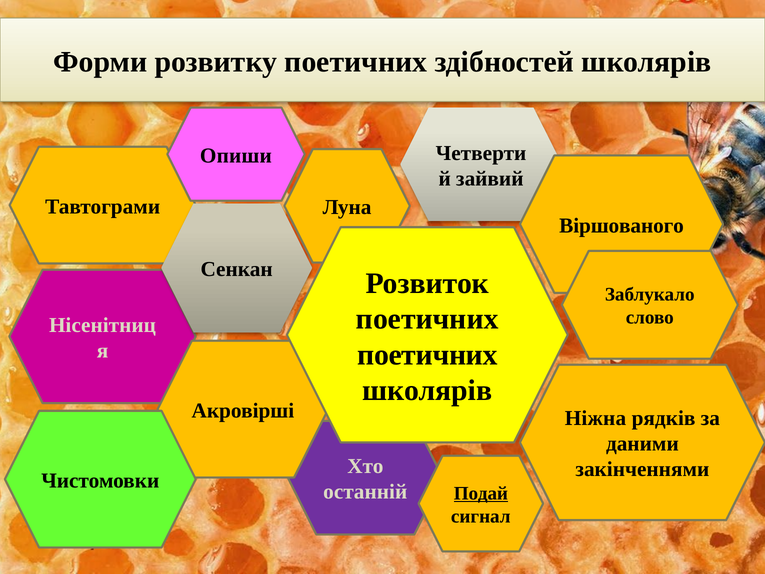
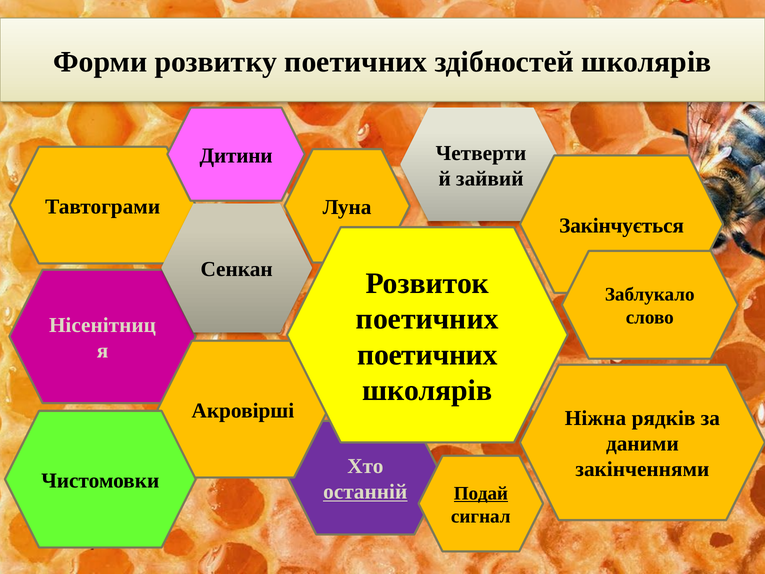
Опиши: Опиши -> Дитини
Віршованого: Віршованого -> Закінчується
останній underline: none -> present
